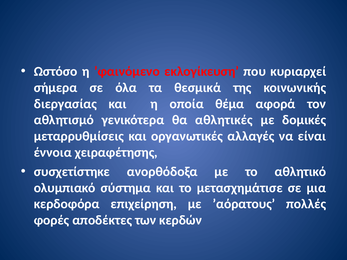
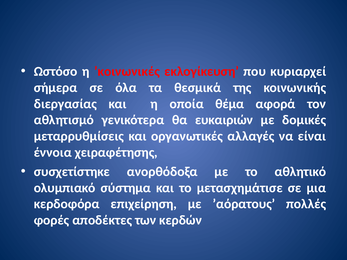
’φαινόμενο: ’φαινόμενο -> ’κοινωνικές
αθλητικές: αθλητικές -> ευκαιριών
